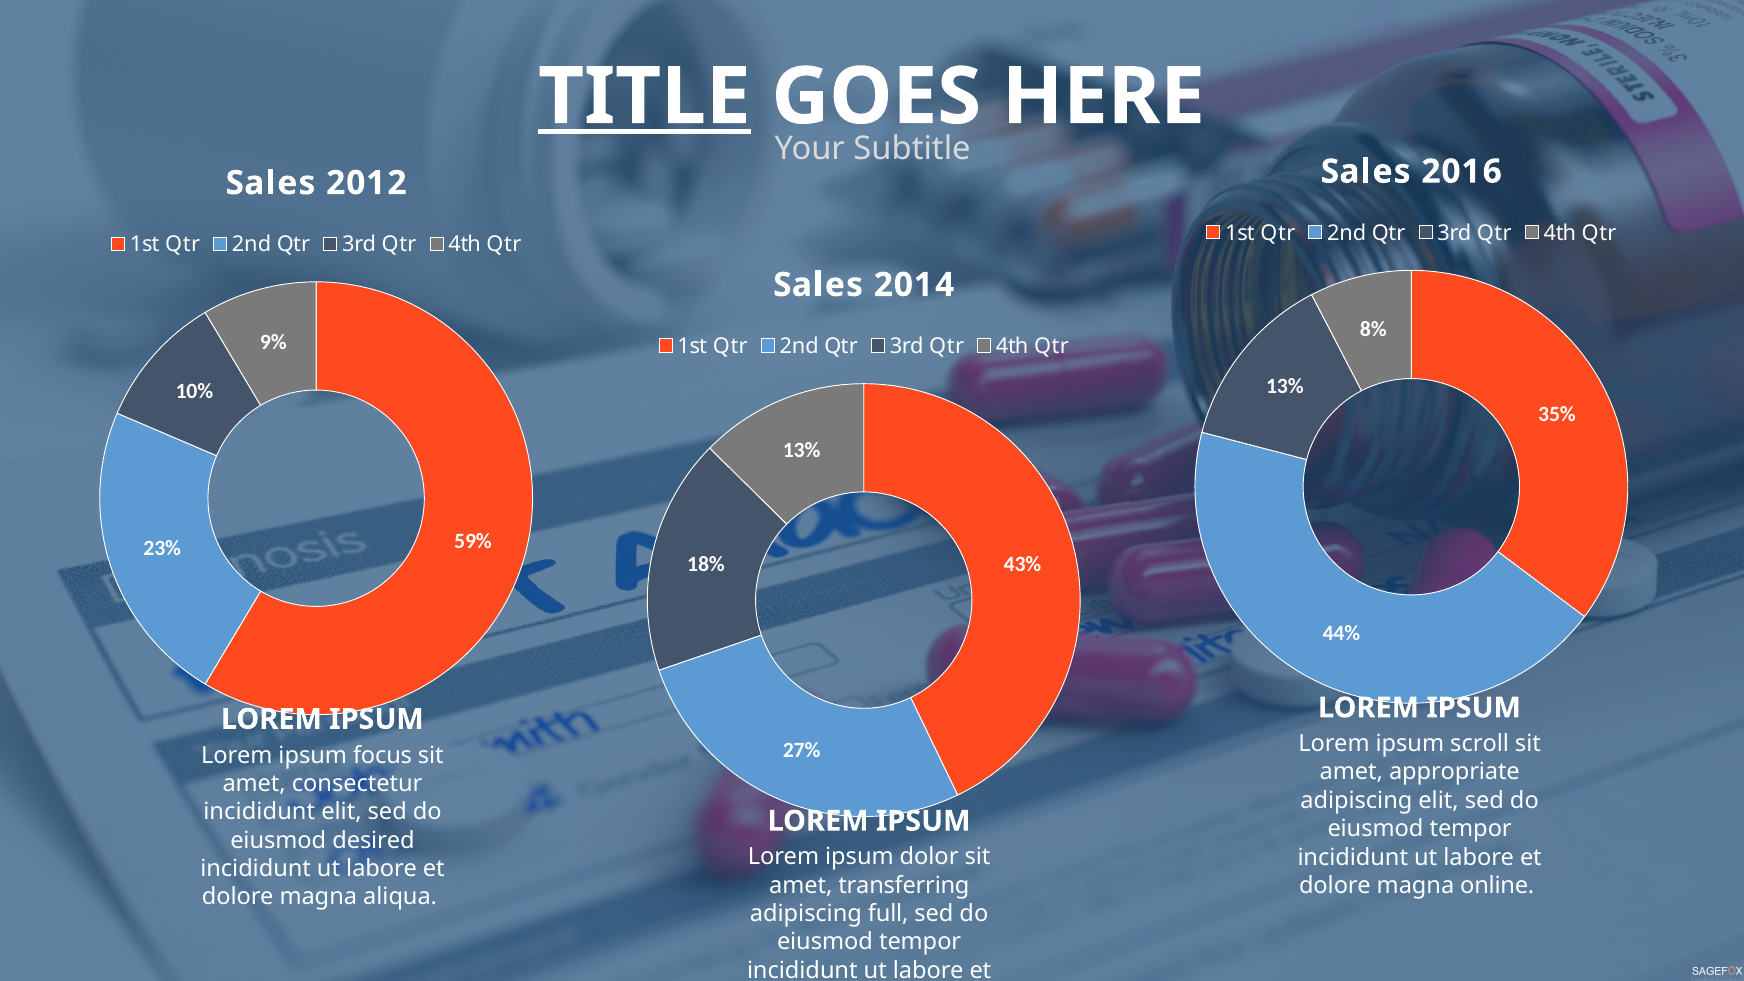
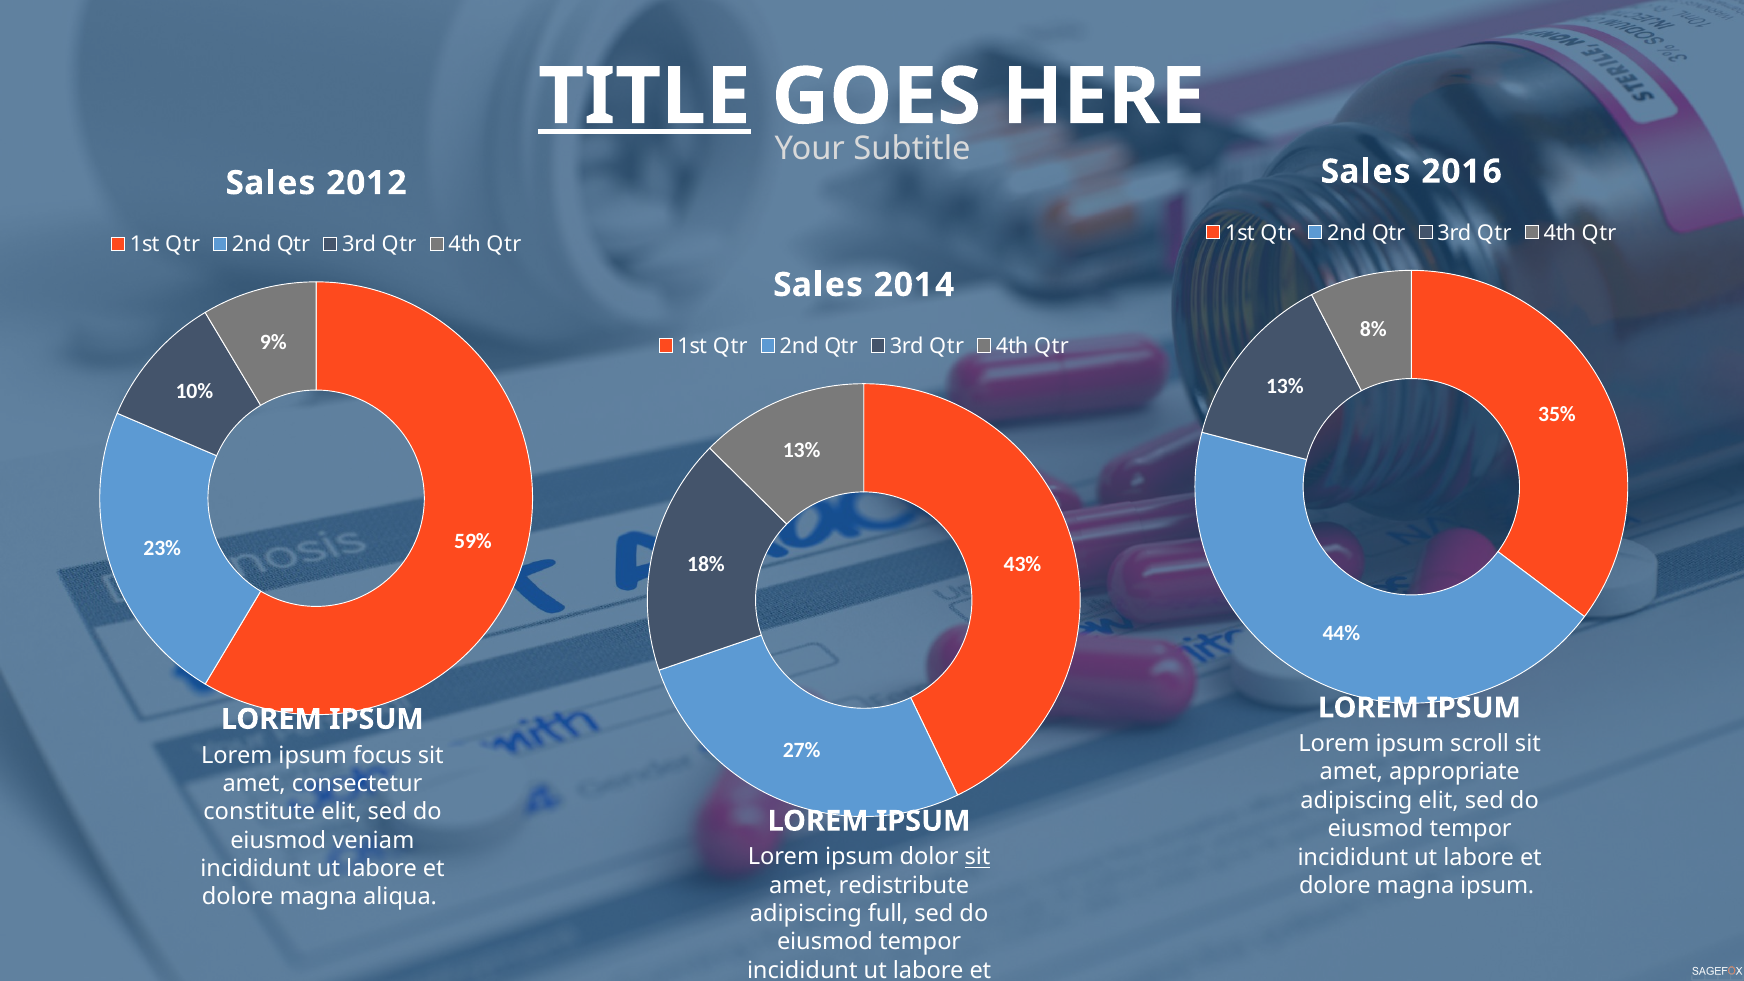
incididunt at (259, 812): incididunt -> constitute
desired: desired -> veniam
sit at (977, 857) underline: none -> present
transferring: transferring -> redistribute
magna online: online -> ipsum
